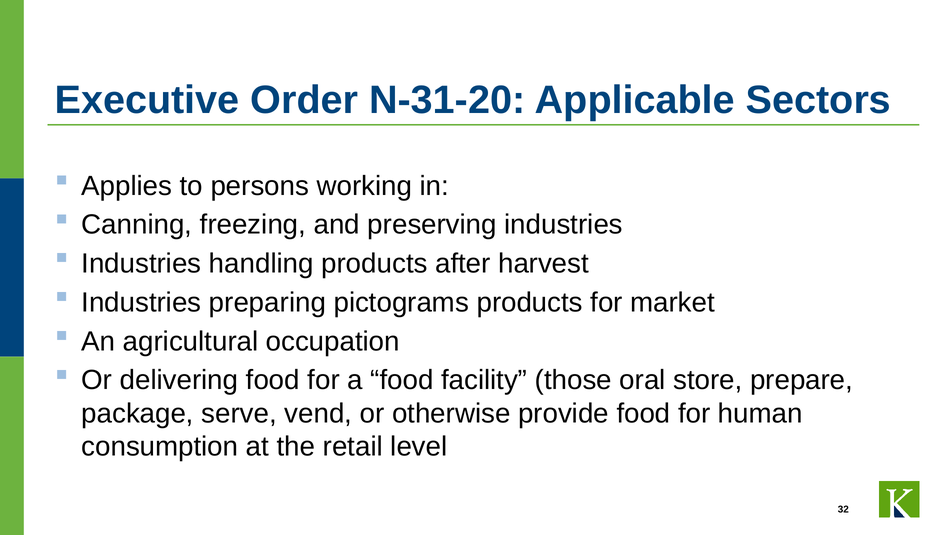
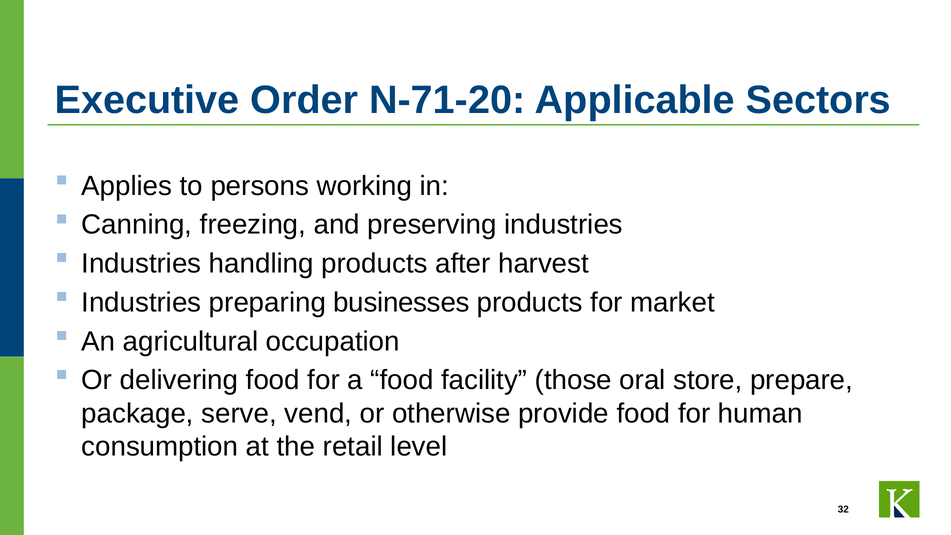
N-31-20: N-31-20 -> N-71-20
pictograms: pictograms -> businesses
